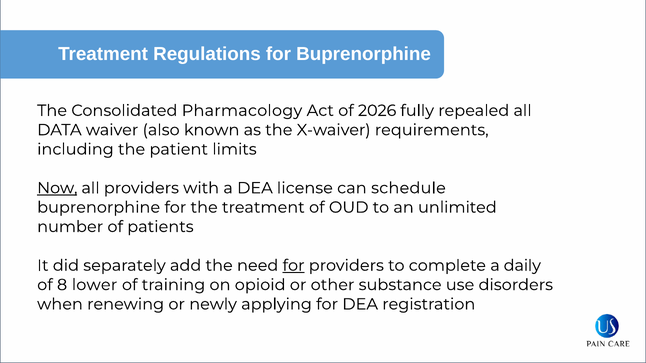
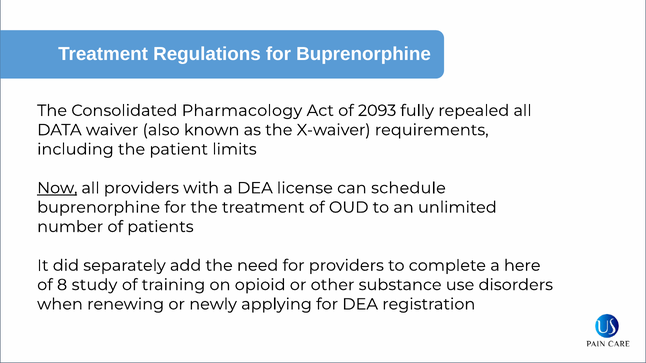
2026: 2026 -> 2093
for at (294, 266) underline: present -> none
daily: daily -> here
lower: lower -> study
